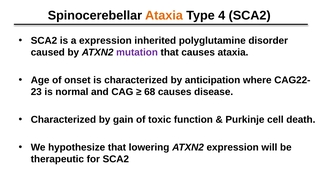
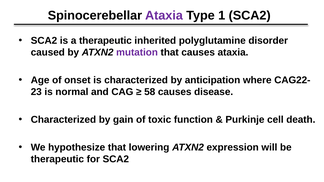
Ataxia at (164, 16) colour: orange -> purple
4: 4 -> 1
a expression: expression -> therapeutic
68: 68 -> 58
